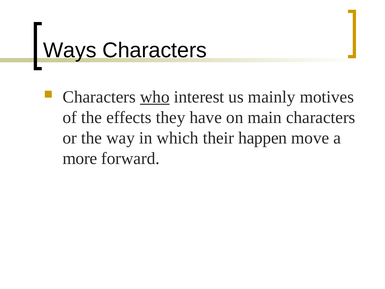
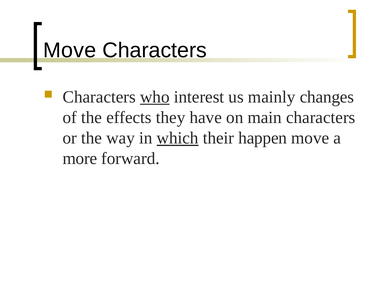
Ways at (70, 50): Ways -> Move
motives: motives -> changes
which underline: none -> present
